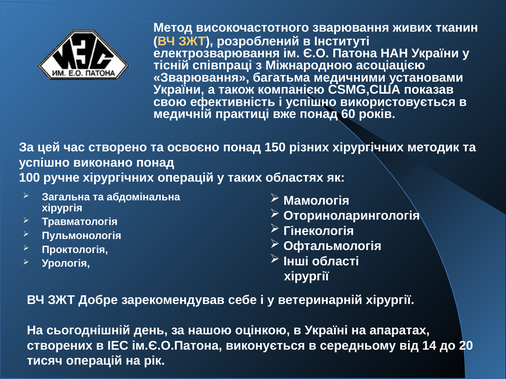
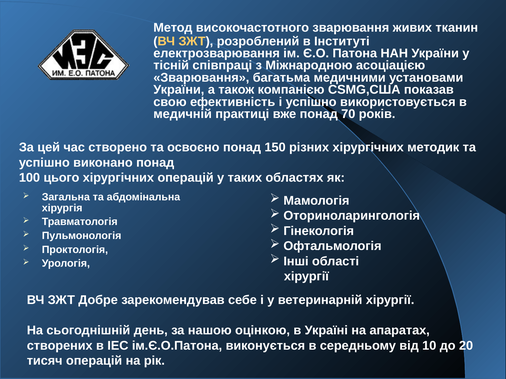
60: 60 -> 70
ручне: ручне -> цього
14: 14 -> 10
